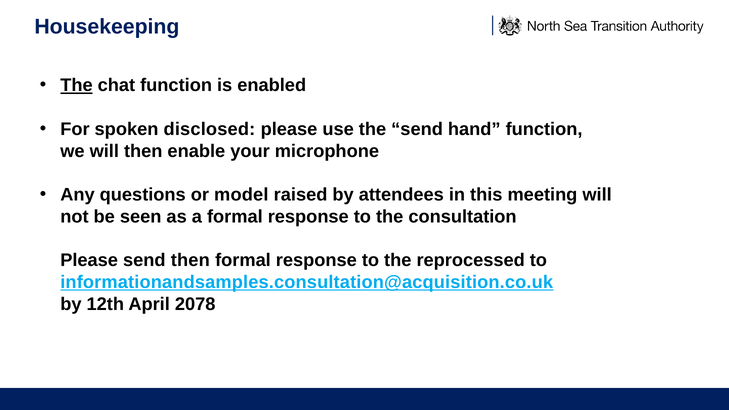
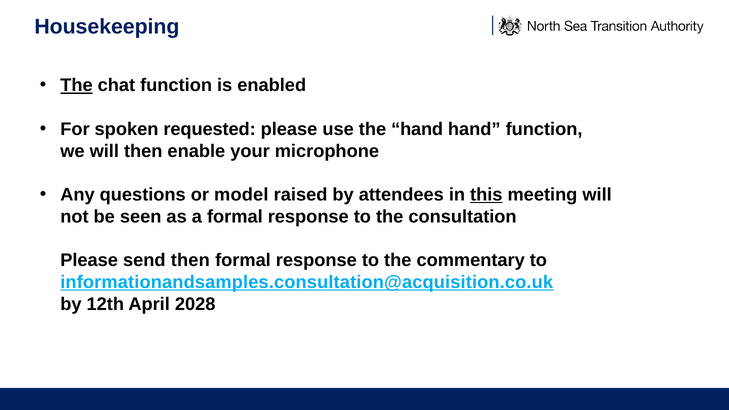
disclosed: disclosed -> requested
the send: send -> hand
this underline: none -> present
reprocessed: reprocessed -> commentary
2078: 2078 -> 2028
